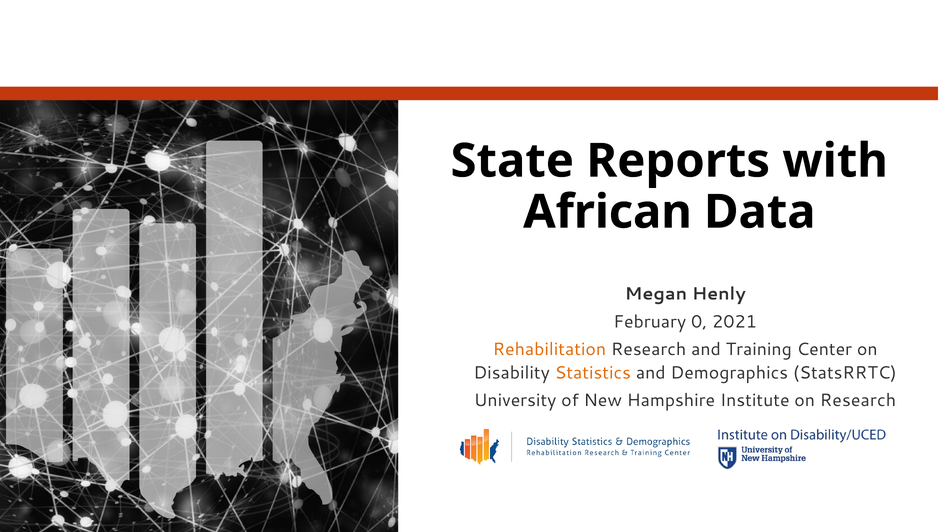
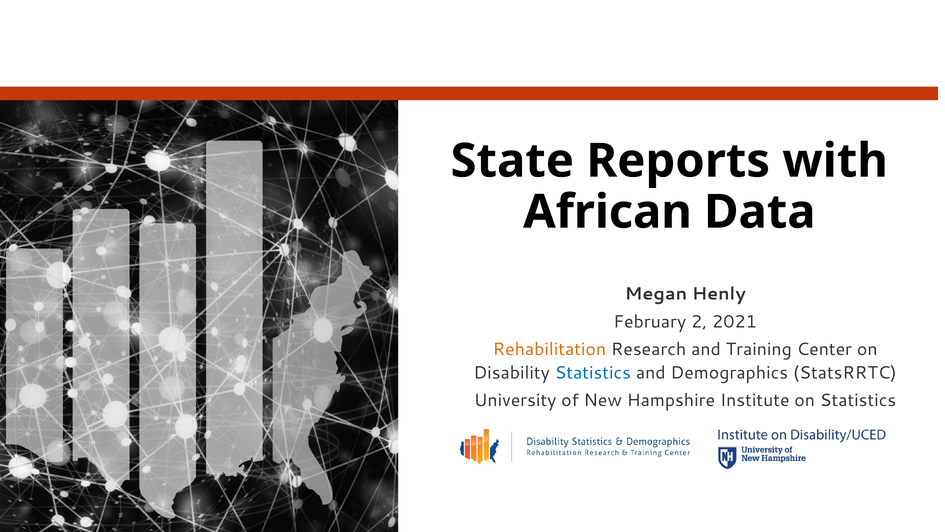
0: 0 -> 2
Statistics at (593, 373) colour: orange -> blue
on Research: Research -> Statistics
